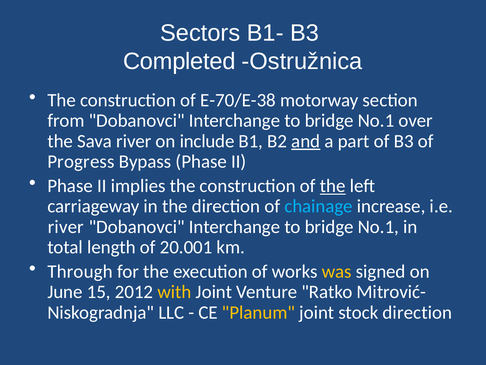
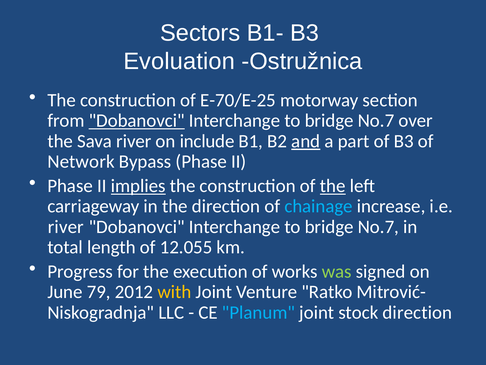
Completed: Completed -> Evoluation
Е-70/Е-38: Е-70/Е-38 -> Е-70/Е-25
Dobanovci at (137, 121) underline: none -> present
No.1 at (376, 121): No.1 -> No.7
Progress: Progress -> Network
implies underline: none -> present
No.1 at (378, 227): No.1 -> No.7
20.001: 20.001 -> 12.055
Through: Through -> Progress
was colour: yellow -> light green
15: 15 -> 79
Planum colour: yellow -> light blue
